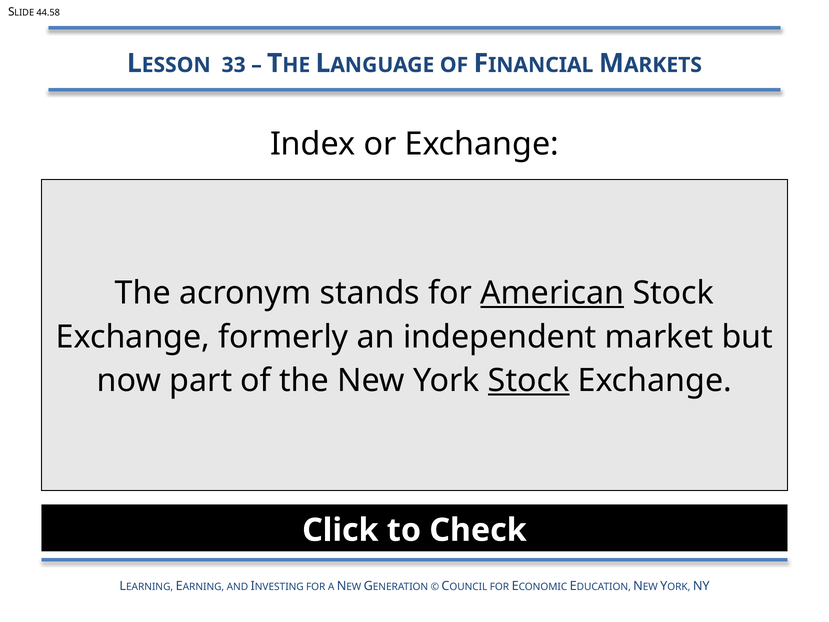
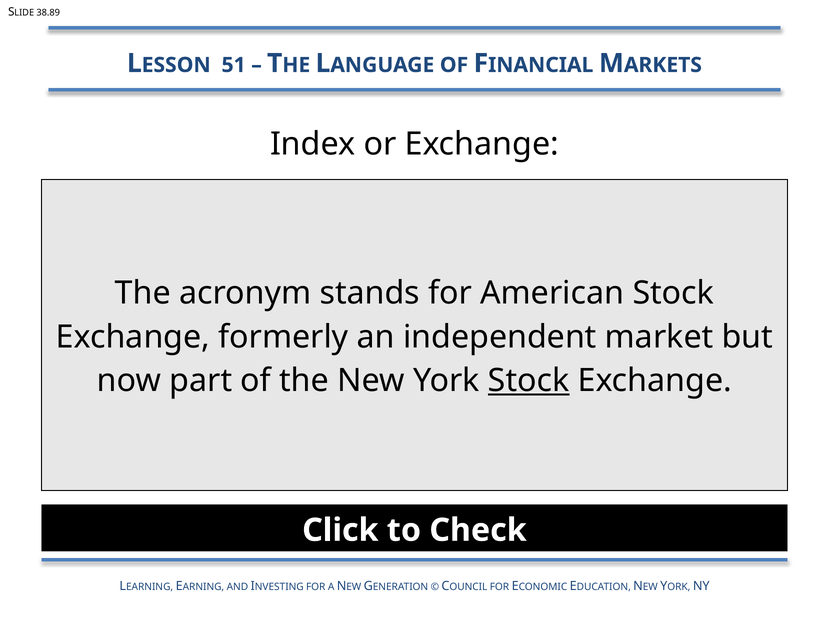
44.58: 44.58 -> 38.89
33: 33 -> 51
American underline: present -> none
